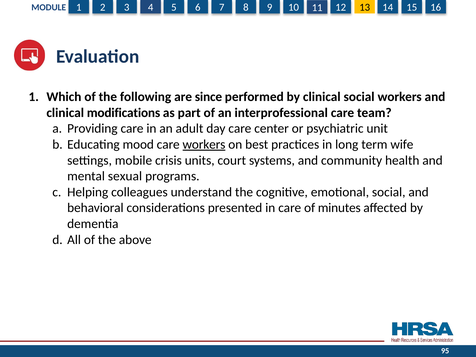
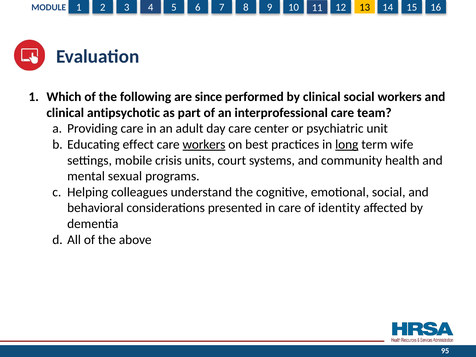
modifications: modifications -> antipsychotic
mood: mood -> effect
long underline: none -> present
minutes: minutes -> identity
